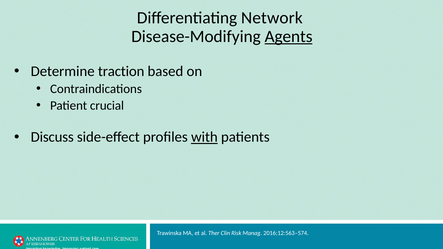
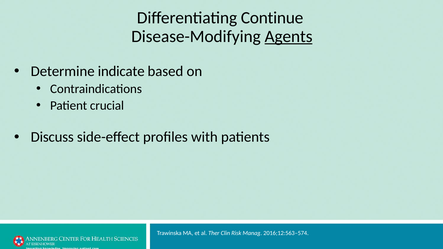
Network: Network -> Continue
traction: traction -> indicate
with underline: present -> none
